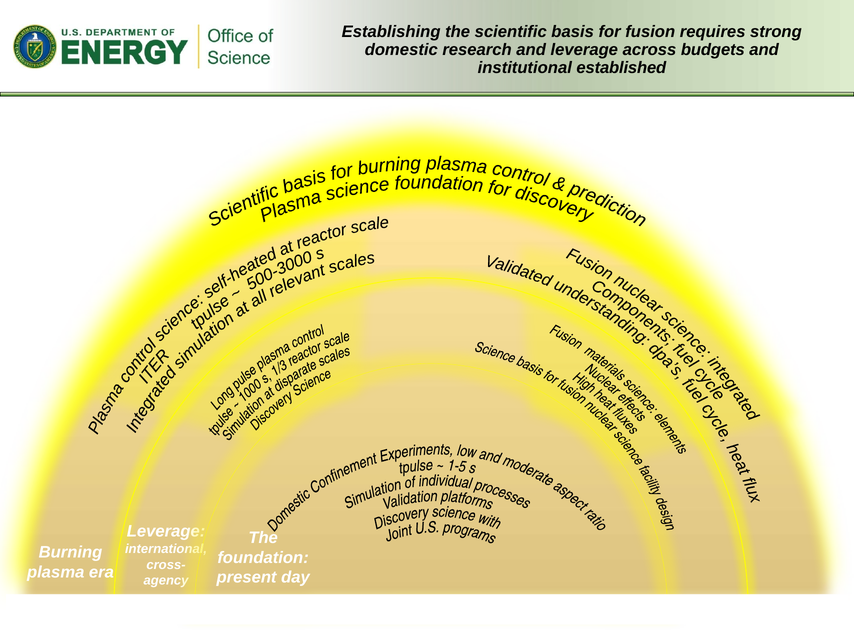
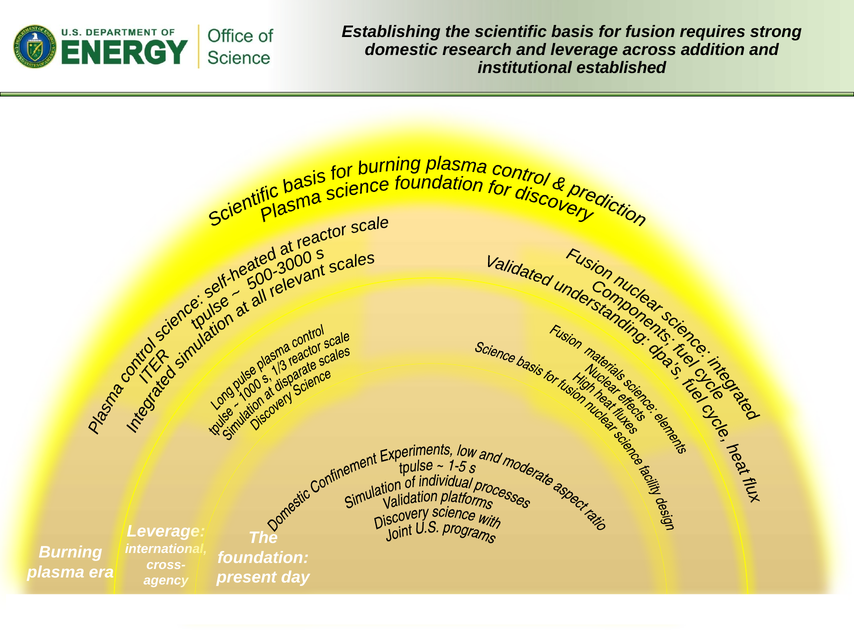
budgets: budgets -> addition
